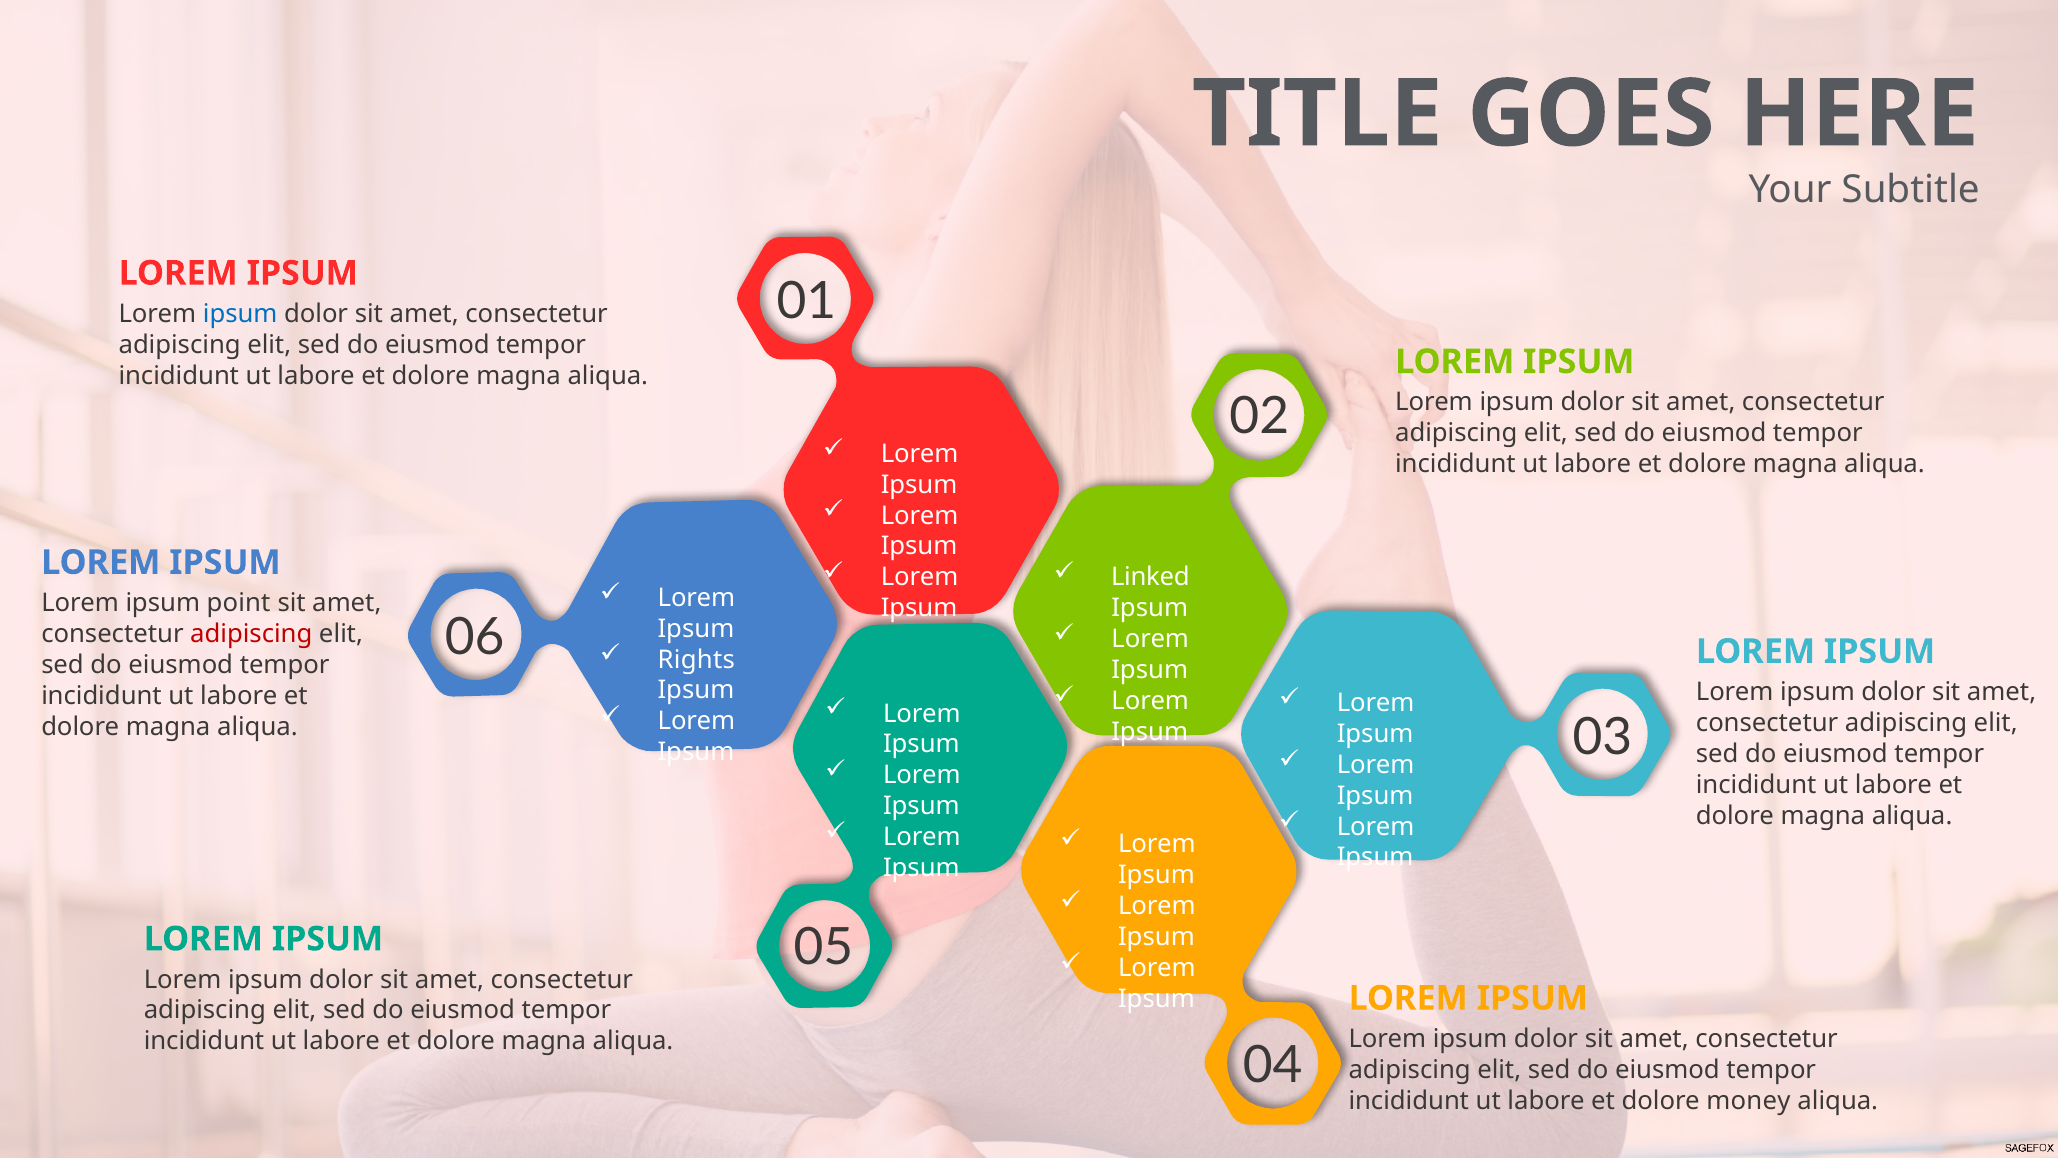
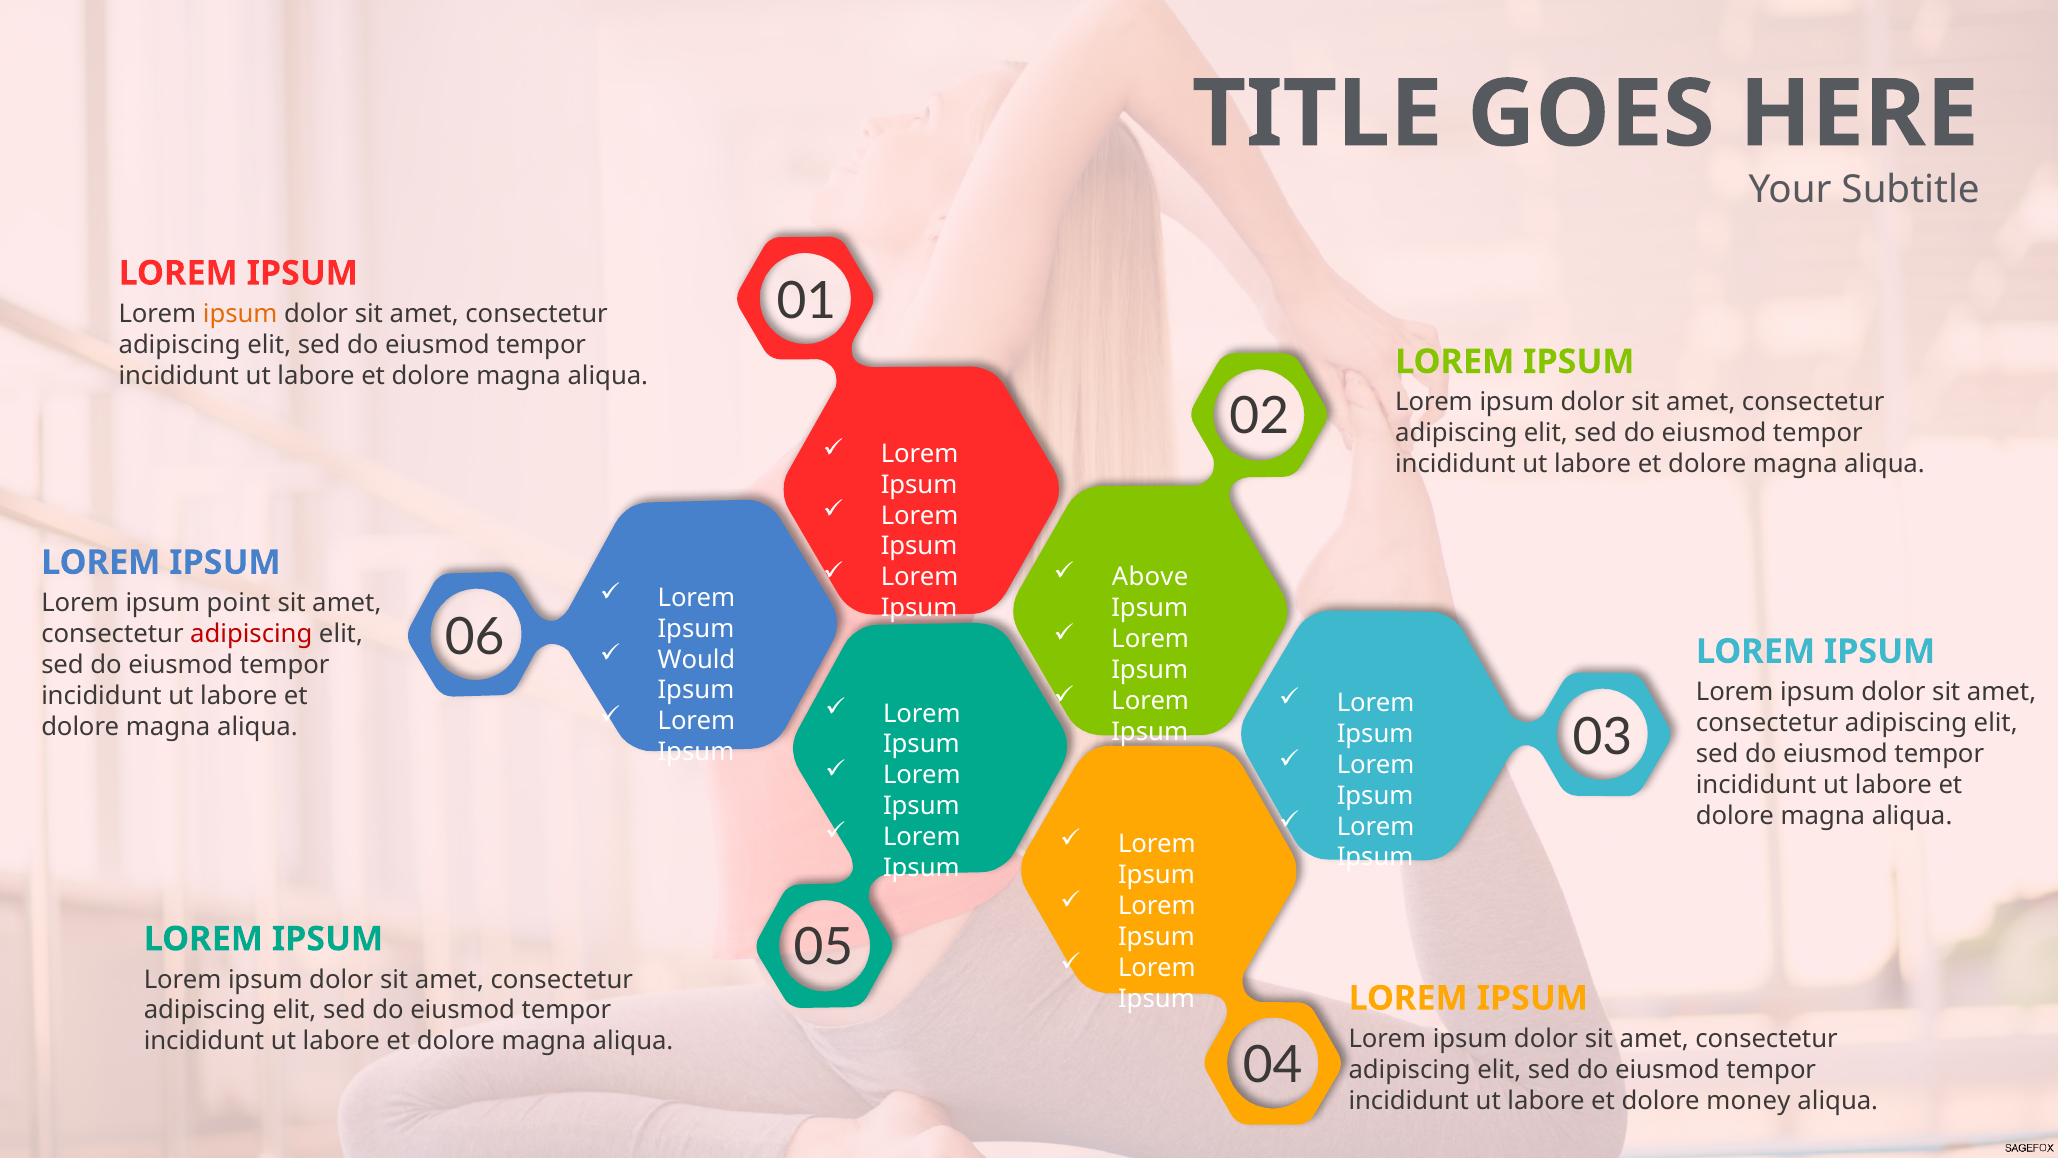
ipsum at (240, 314) colour: blue -> orange
Linked: Linked -> Above
Rights: Rights -> Would
